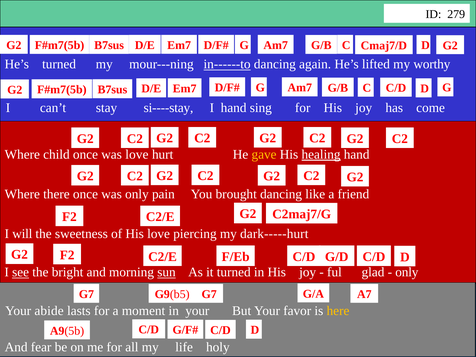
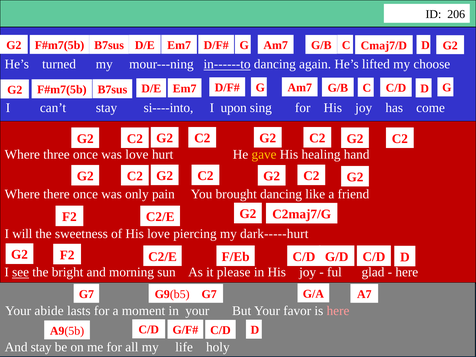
279: 279 -> 206
worthy: worthy -> choose
si----stay: si----stay -> si----into
I hand: hand -> upon
child: child -> three
healing underline: present -> none
sun underline: present -> none
it turned: turned -> please
only at (407, 272): only -> here
here at (338, 311) colour: yellow -> pink
And fear: fear -> stay
